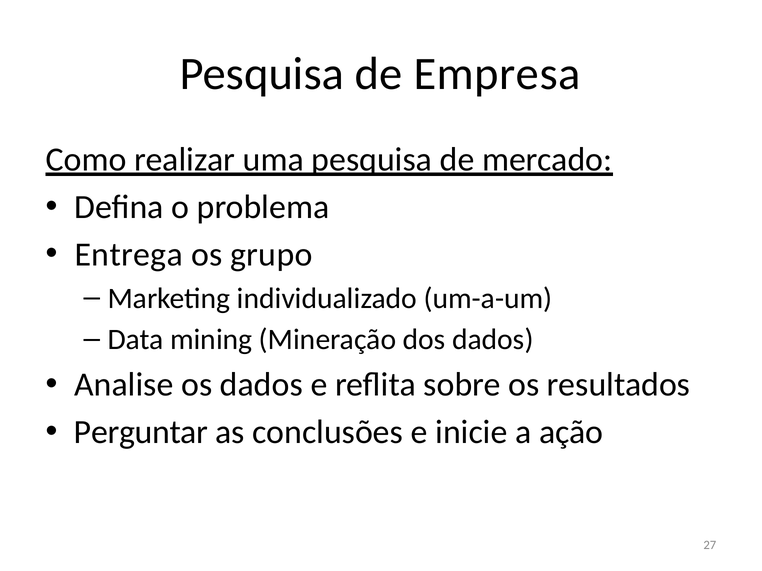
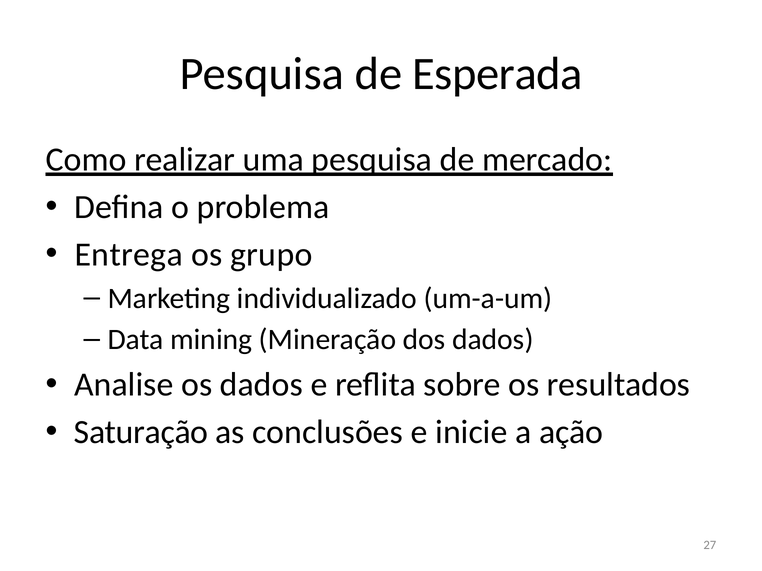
Empresa: Empresa -> Esperada
Perguntar: Perguntar -> Saturação
